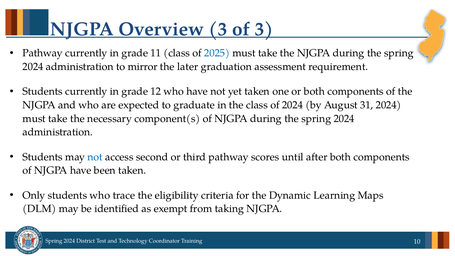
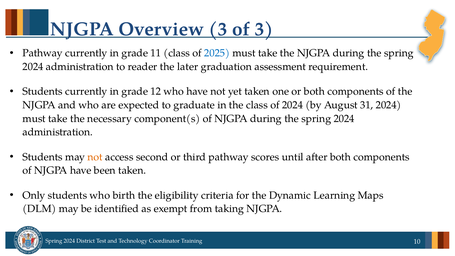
mirror: mirror -> reader
not at (95, 157) colour: blue -> orange
trace: trace -> birth
